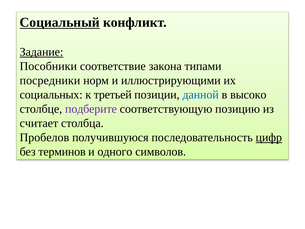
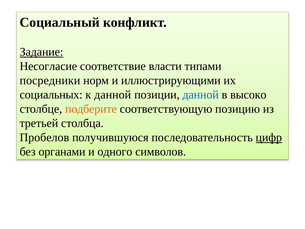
Социальный underline: present -> none
Пособники: Пособники -> Несогласие
закона: закона -> власти
к третьей: третьей -> данной
подберите colour: purple -> orange
считает: считает -> третьей
терминов: терминов -> органами
